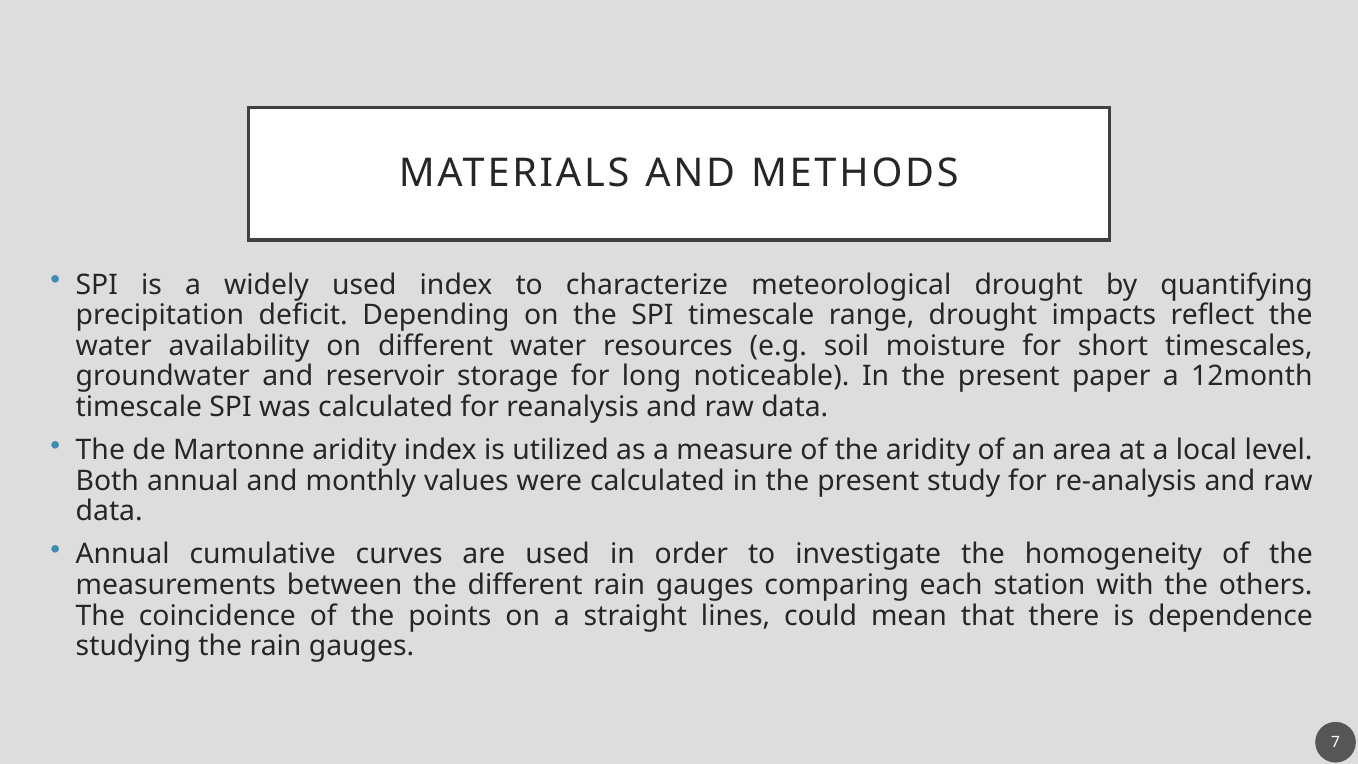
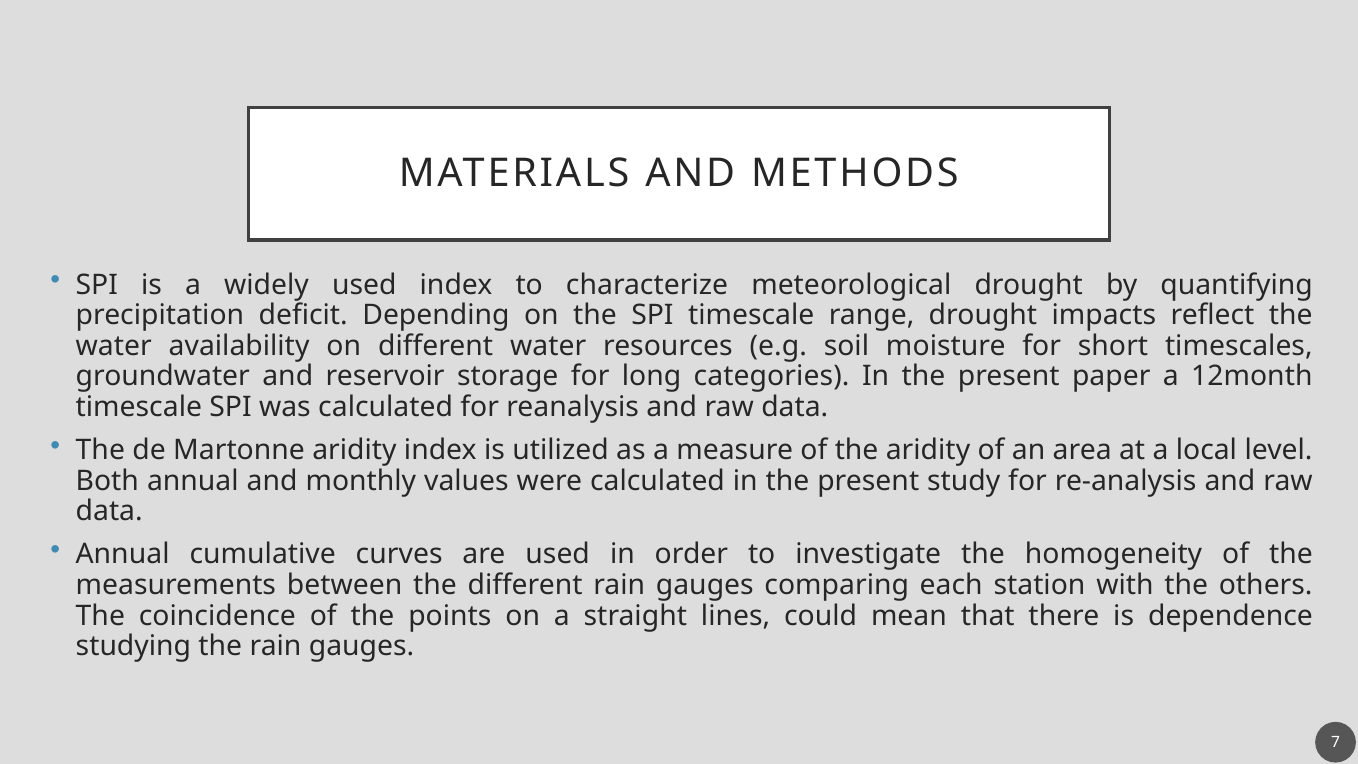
noticeable: noticeable -> categories
